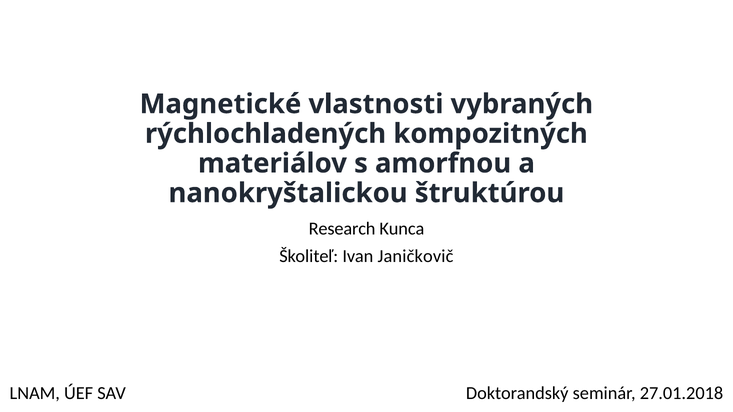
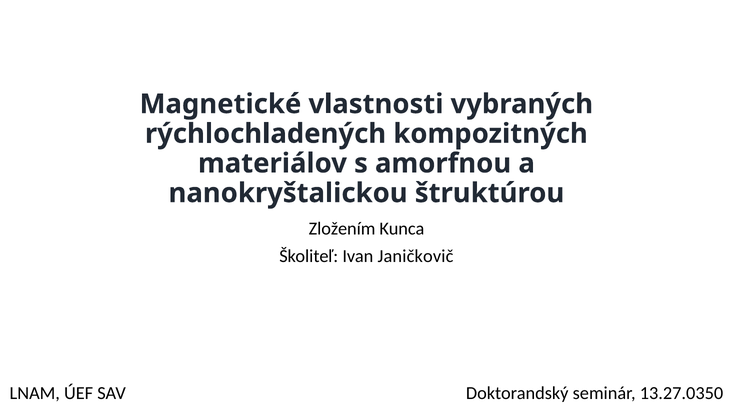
Research: Research -> Zložením
27.01.2018: 27.01.2018 -> 13.27.0350
